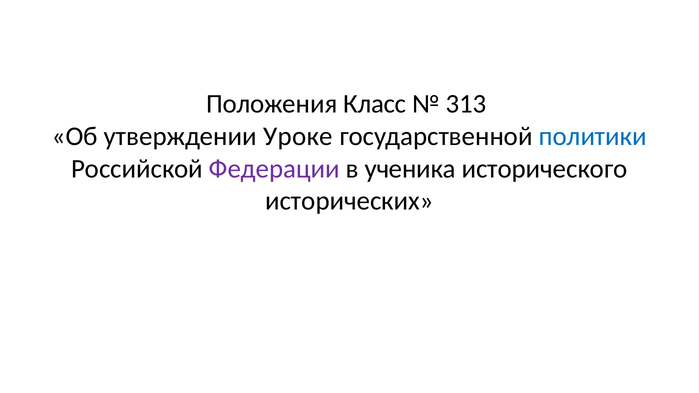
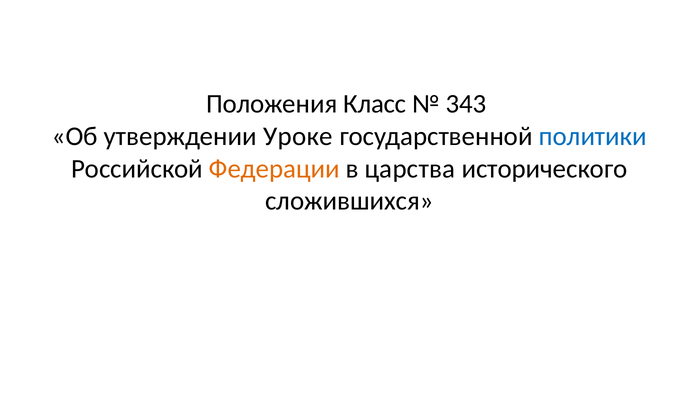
313: 313 -> 343
Федерации colour: purple -> orange
ученика: ученика -> царства
исторических: исторических -> сложившихся
